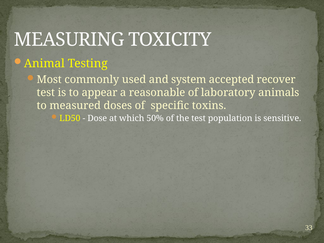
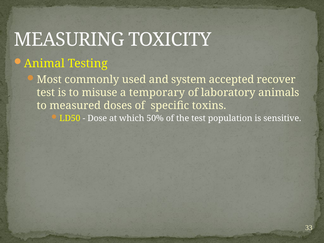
appear: appear -> misuse
reasonable: reasonable -> temporary
